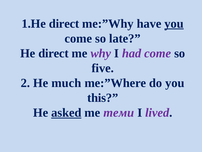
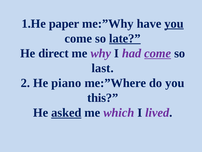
1.He direct: direct -> paper
late underline: none -> present
come at (158, 53) underline: none -> present
five: five -> last
much: much -> piano
теми: теми -> which
